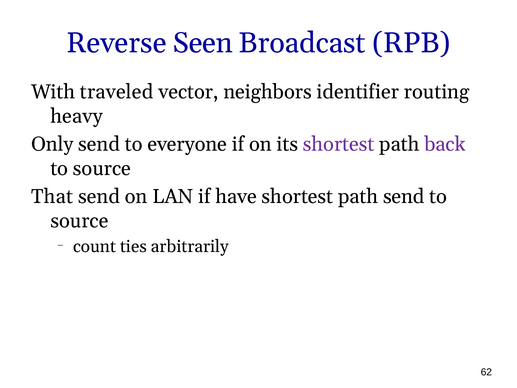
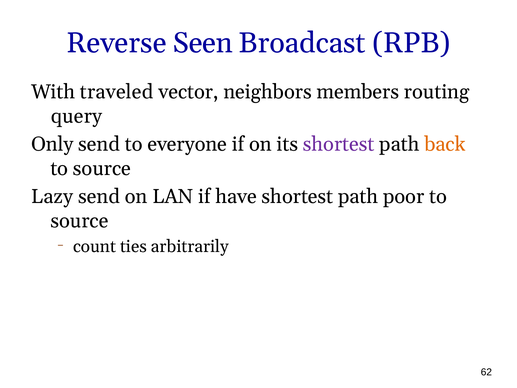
identifier: identifier -> members
heavy: heavy -> query
back colour: purple -> orange
That: That -> Lazy
path send: send -> poor
